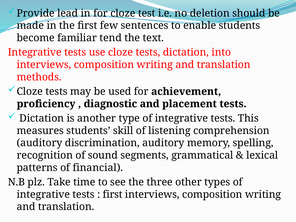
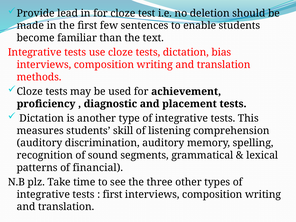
tend: tend -> than
into: into -> bias
